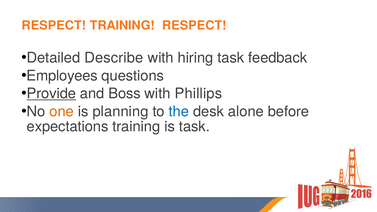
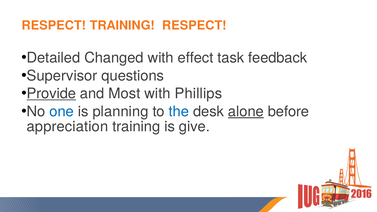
Describe: Describe -> Changed
hiring: hiring -> effect
Employees: Employees -> Supervisor
Boss: Boss -> Most
one colour: orange -> blue
alone underline: none -> present
expectations: expectations -> appreciation
is task: task -> give
